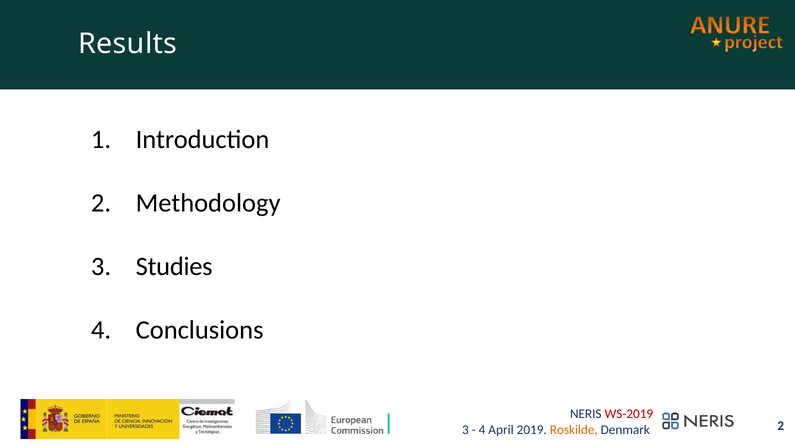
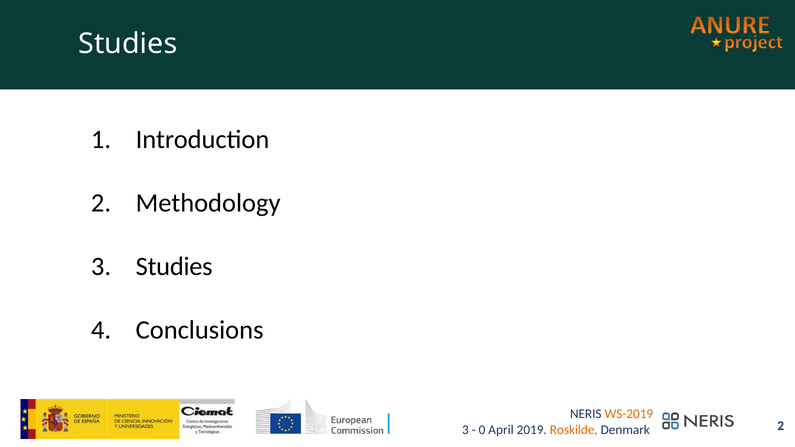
Results at (128, 44): Results -> Studies
WS-2019 colour: red -> orange
4 at (482, 430): 4 -> 0
